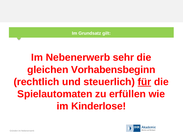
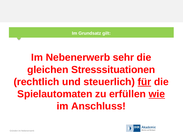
Vorhabensbeginn: Vorhabensbeginn -> Stresssituationen
wie underline: none -> present
Kinderlose: Kinderlose -> Anschluss
